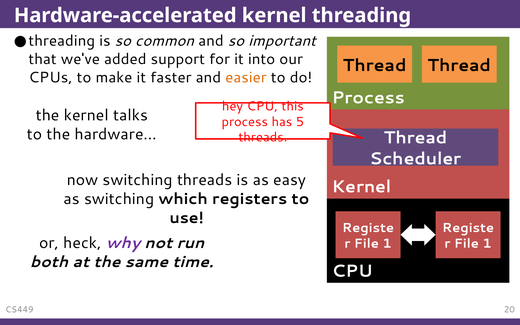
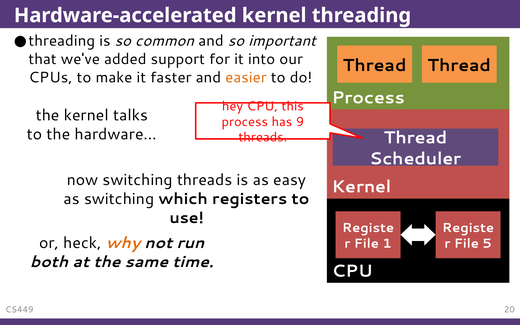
5: 5 -> 9
why colour: purple -> orange
1 at (487, 243): 1 -> 5
